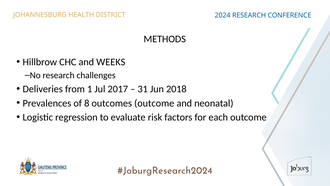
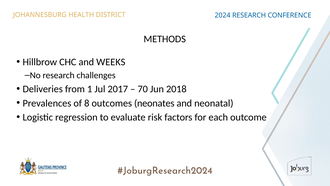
31: 31 -> 70
outcomes outcome: outcome -> neonates
